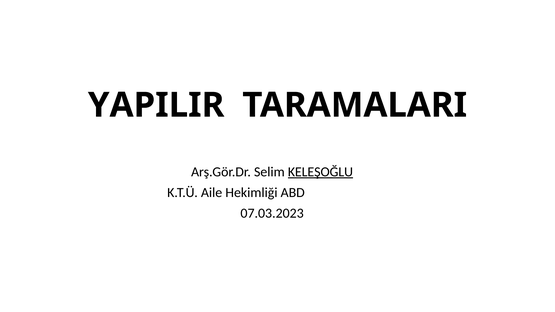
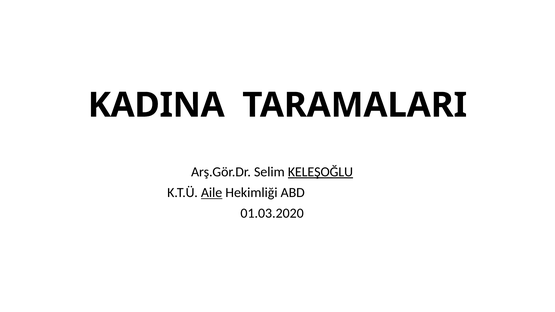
YAPILIR: YAPILIR -> KADINA
Aile underline: none -> present
07.03.2023: 07.03.2023 -> 01.03.2020
